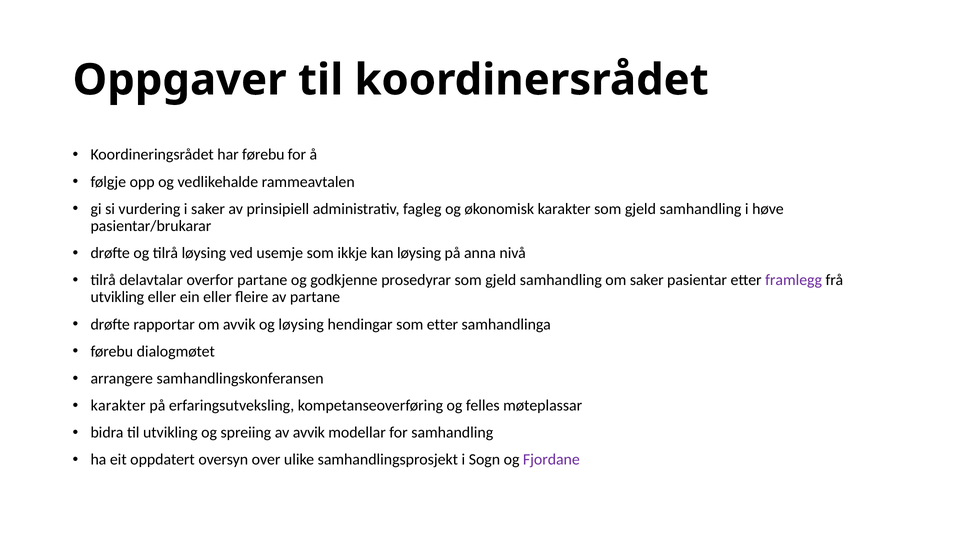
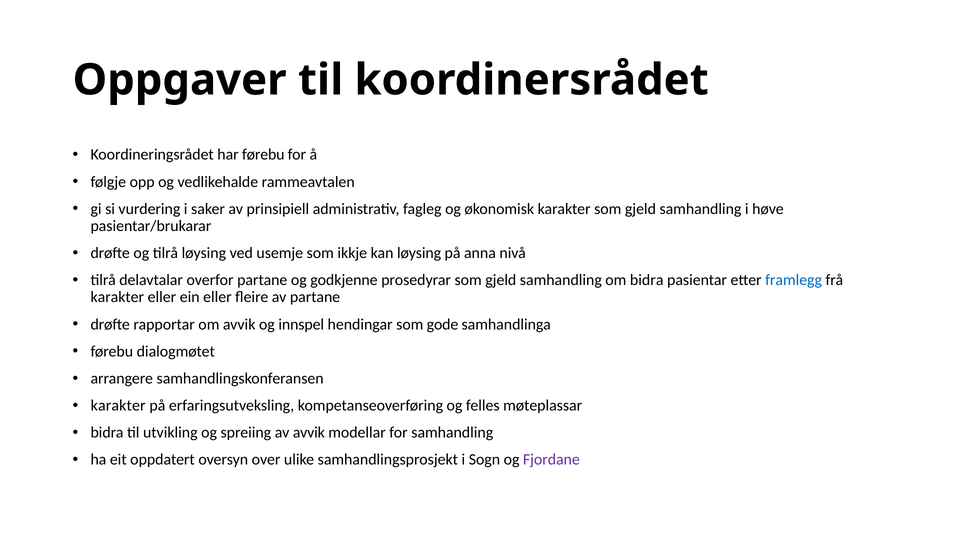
om saker: saker -> bidra
framlegg colour: purple -> blue
utvikling at (117, 297): utvikling -> karakter
og løysing: løysing -> innspel
som etter: etter -> gode
